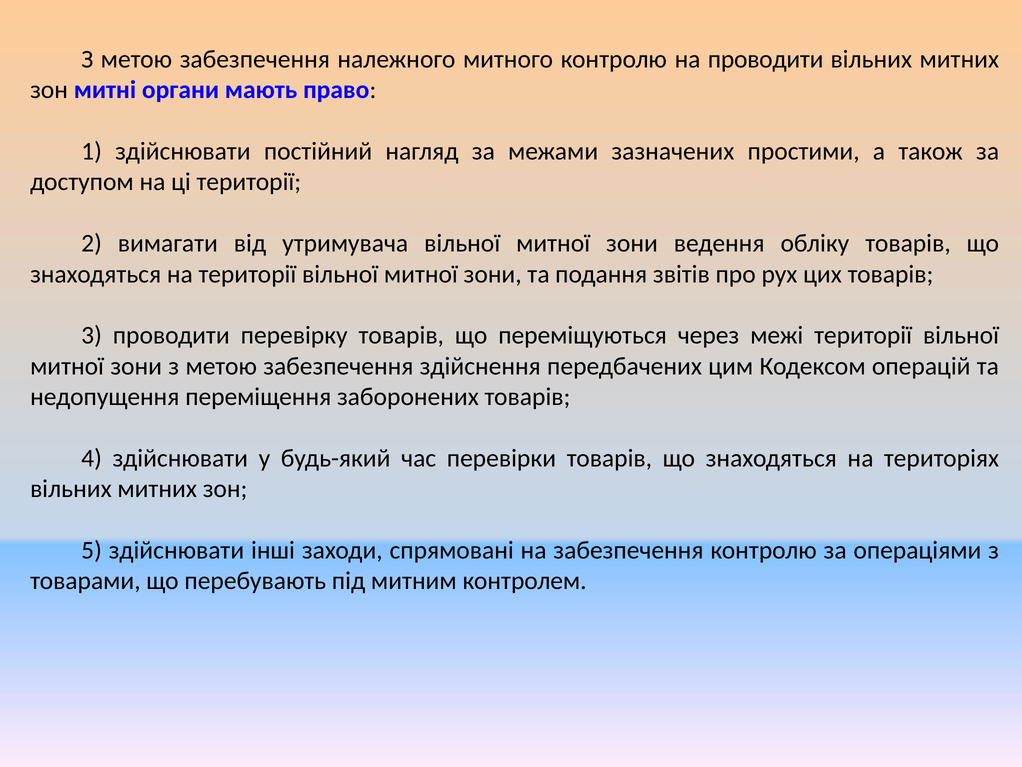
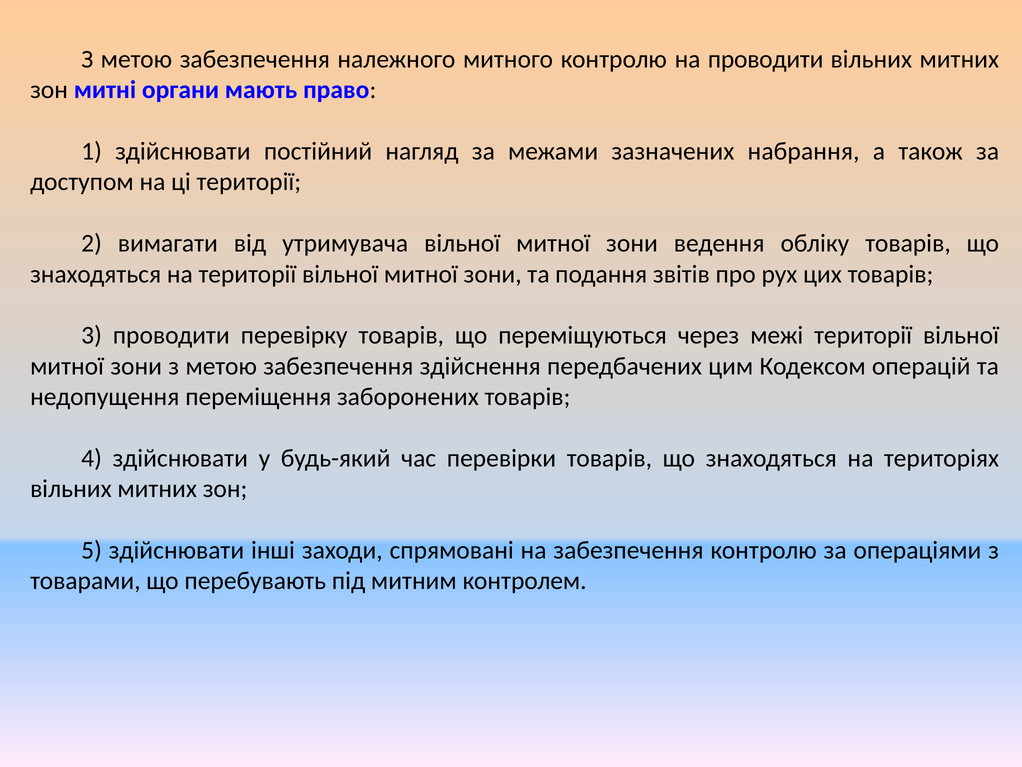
простими: простими -> набрання
